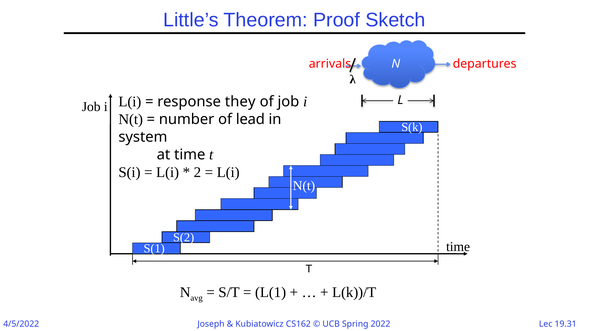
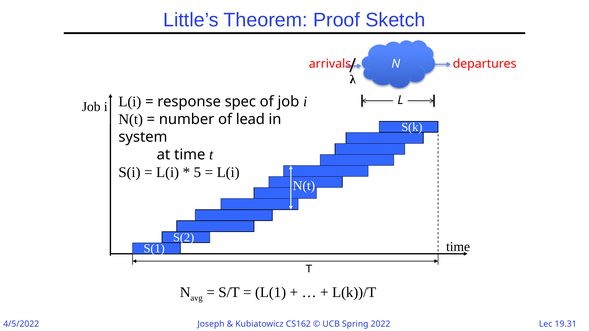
they: they -> spec
2: 2 -> 5
